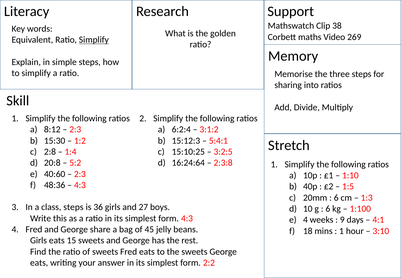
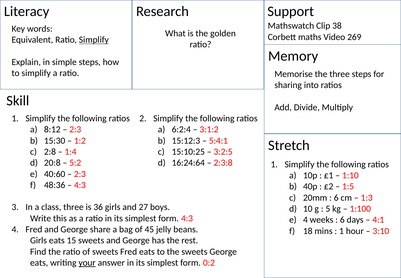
class steps: steps -> three
6 at (328, 208): 6 -> 5
9 at (342, 220): 9 -> 6
your underline: none -> present
2:2: 2:2 -> 0:2
